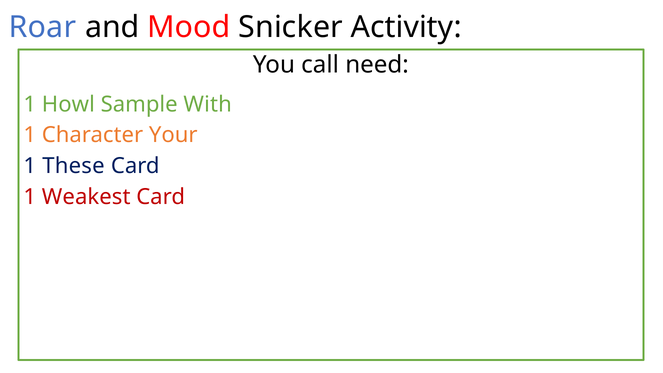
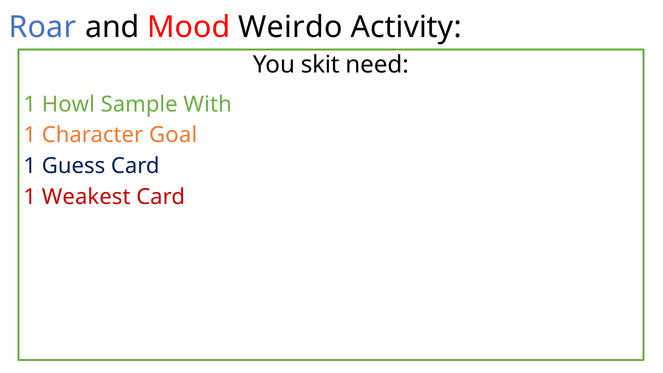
Snicker: Snicker -> Weirdo
call: call -> skit
Your: Your -> Goal
These: These -> Guess
